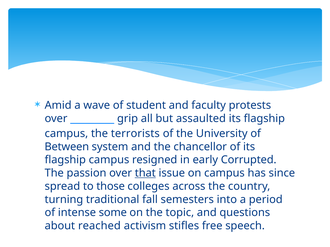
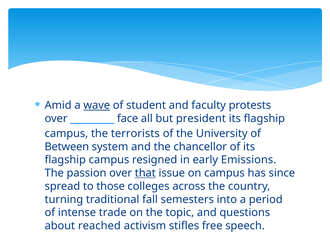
wave underline: none -> present
grip: grip -> face
assaulted: assaulted -> president
Corrupted: Corrupted -> Emissions
some: some -> trade
